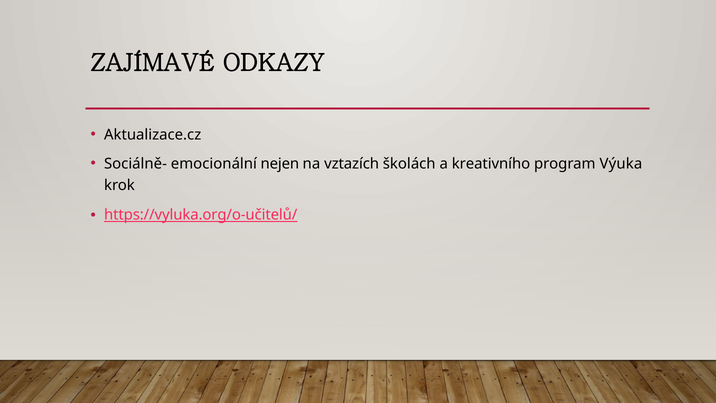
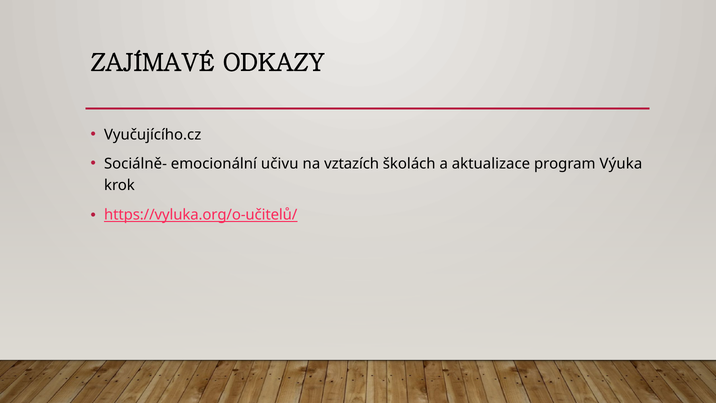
Aktualizace.cz: Aktualizace.cz -> Vyučujícího.cz
nejen: nejen -> učivu
kreativního: kreativního -> aktualizace
